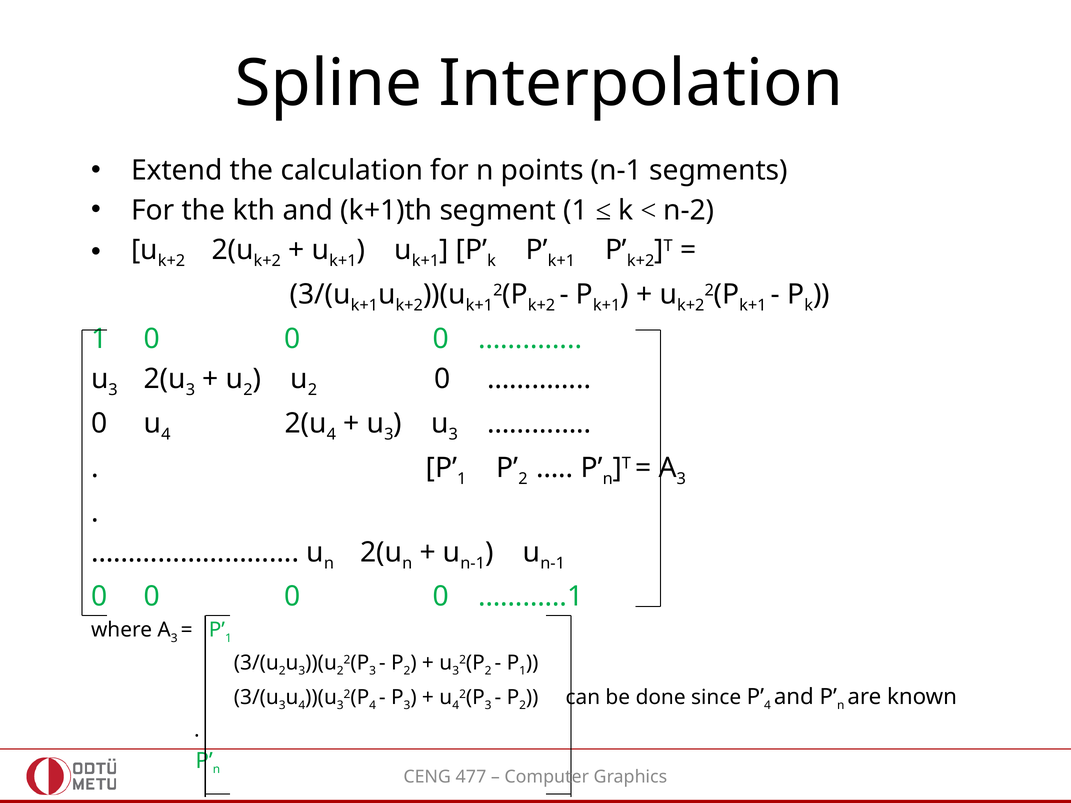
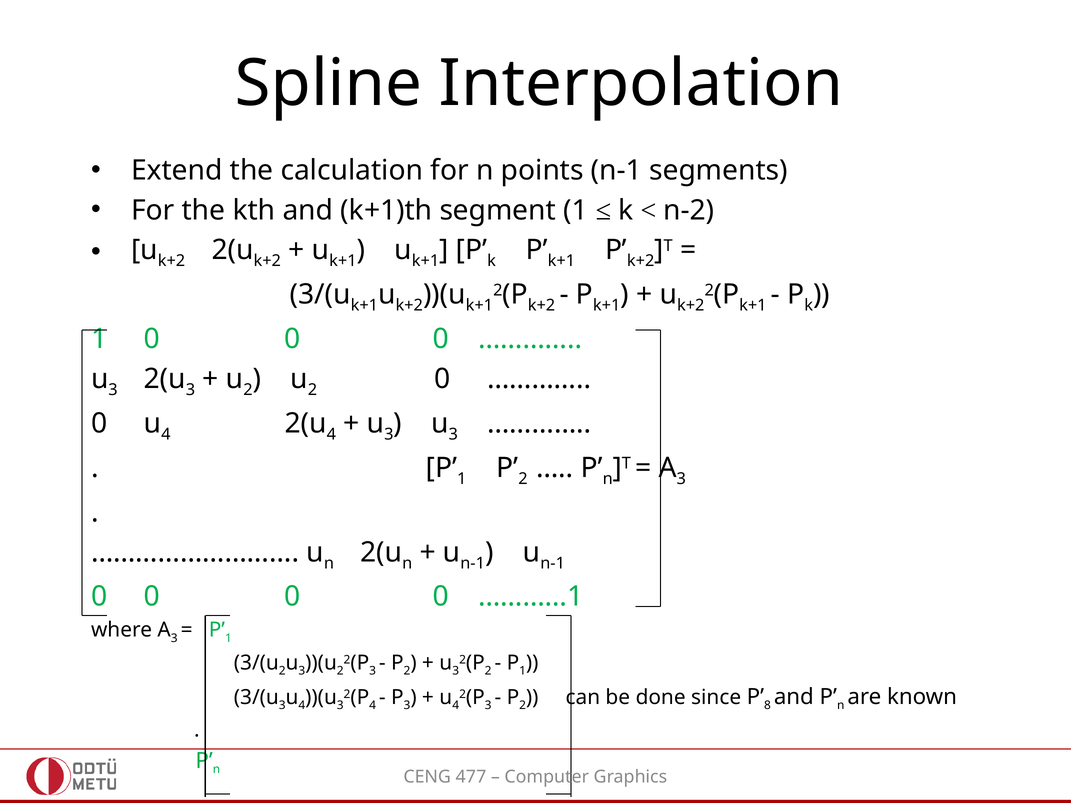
4 at (767, 706): 4 -> 8
